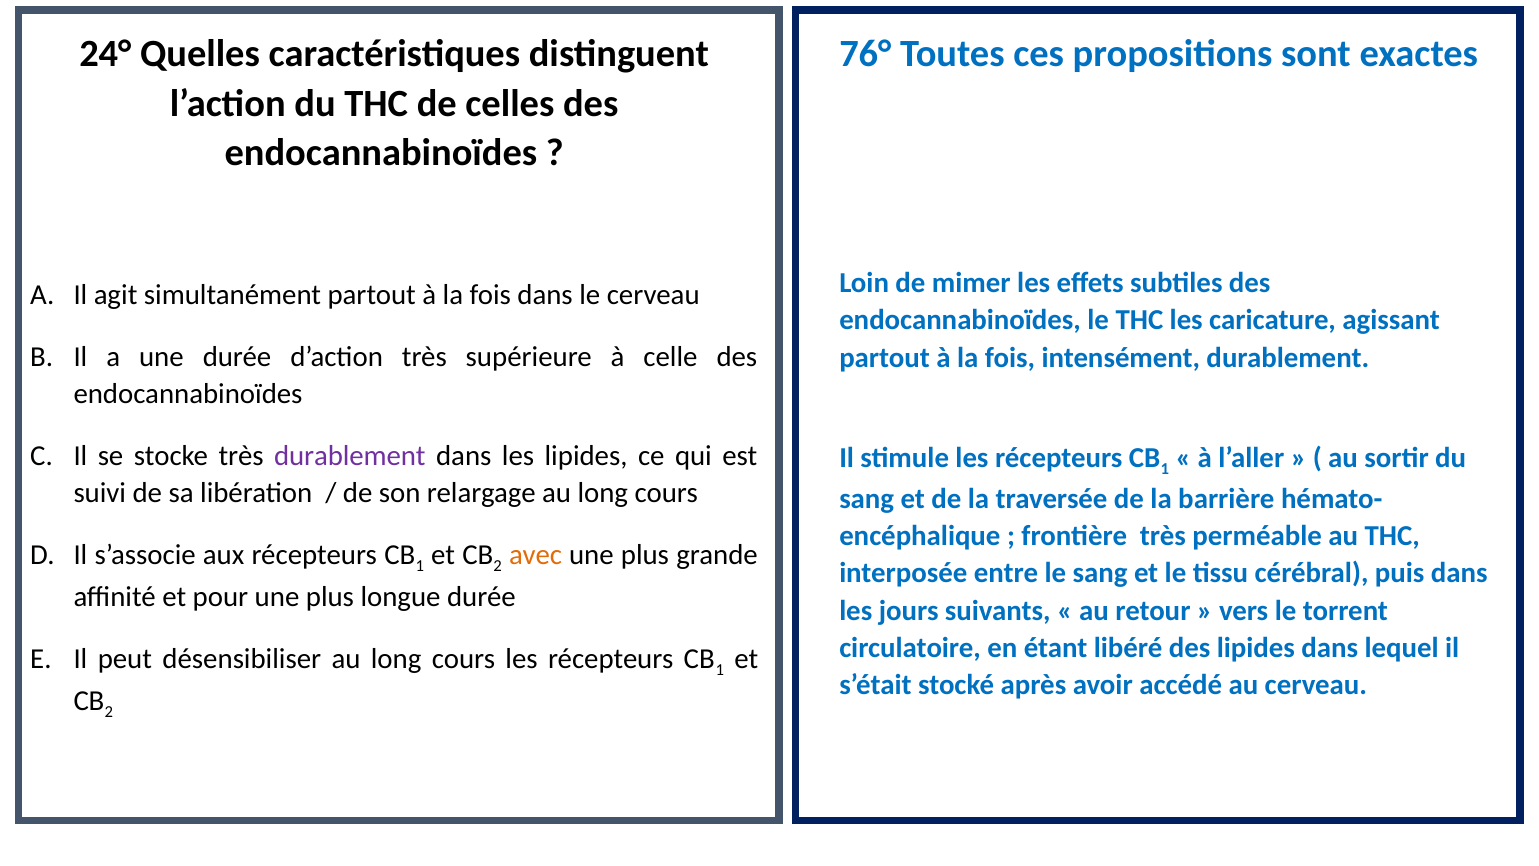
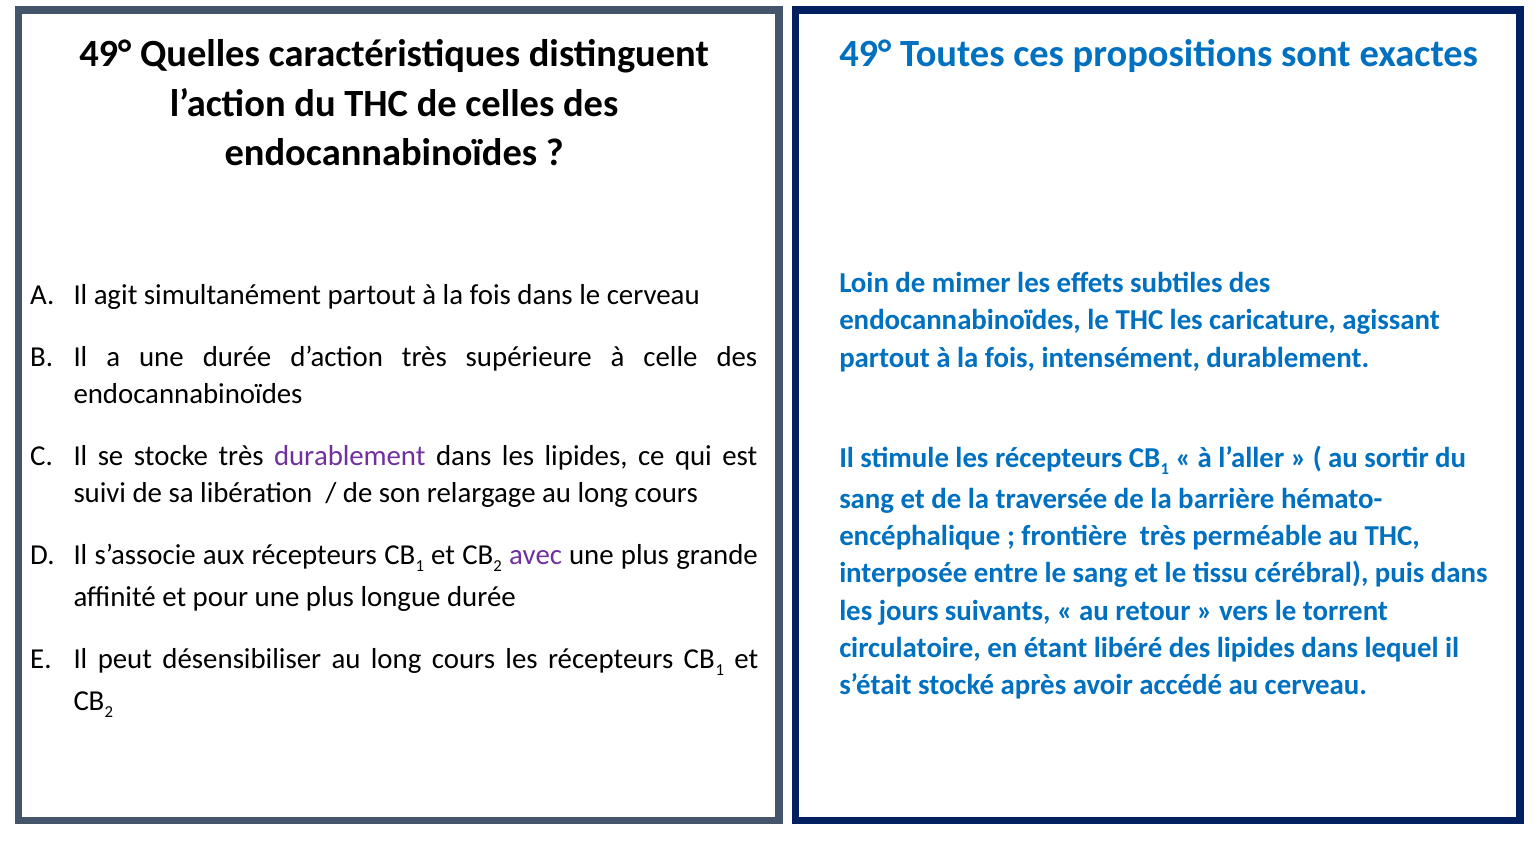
24° at (105, 54): 24° -> 49°
76° at (865, 54): 76° -> 49°
avec colour: orange -> purple
